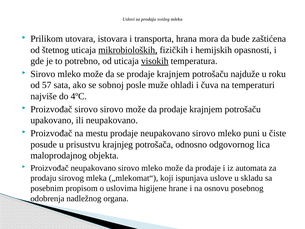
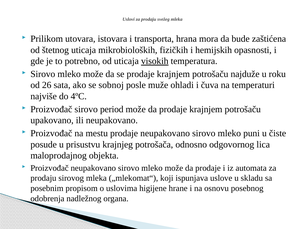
mikrobioloških underline: present -> none
57: 57 -> 26
sirovo sirovo: sirovo -> period
